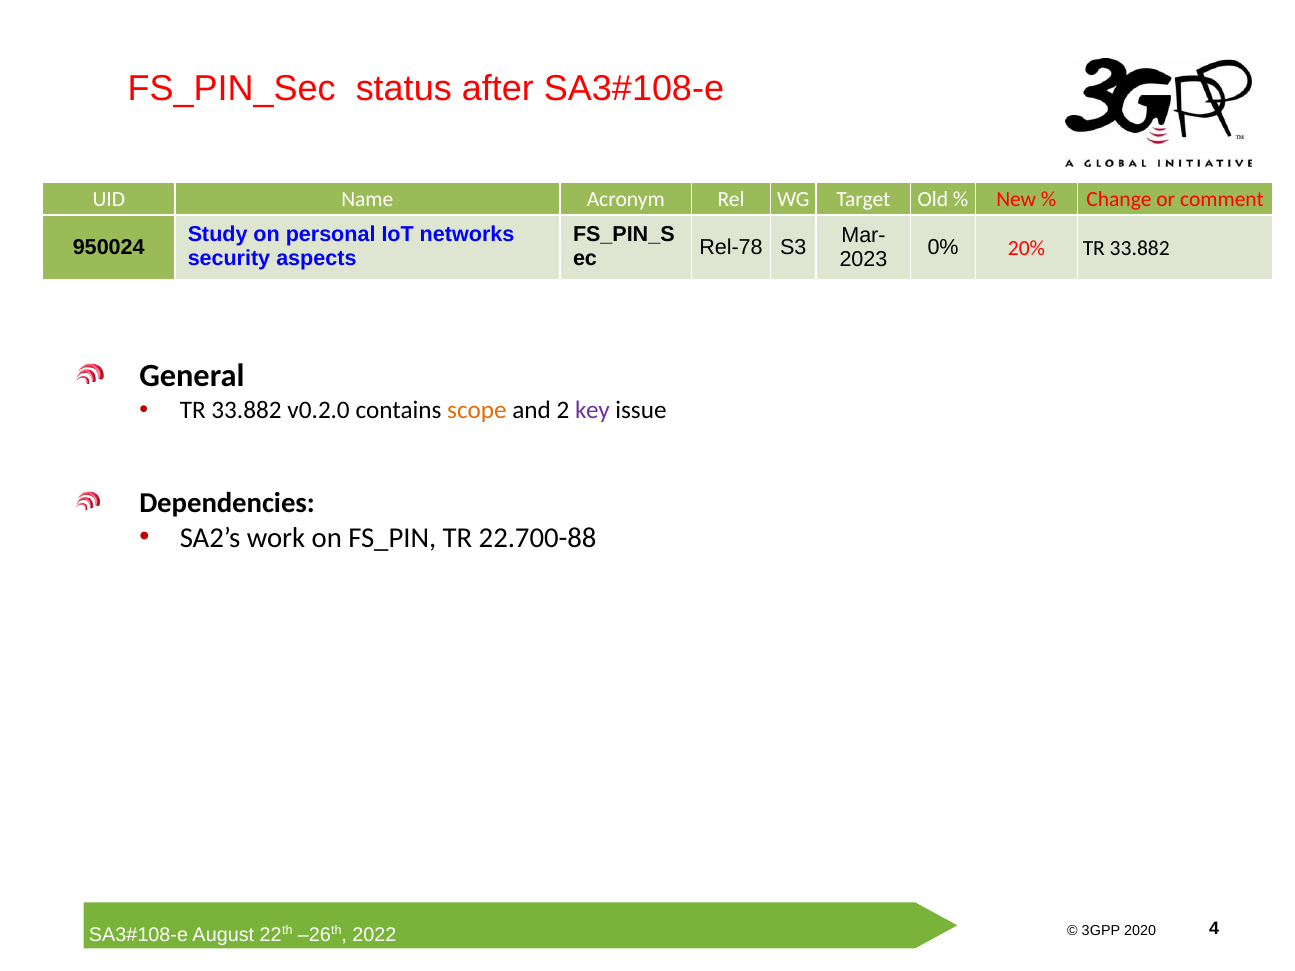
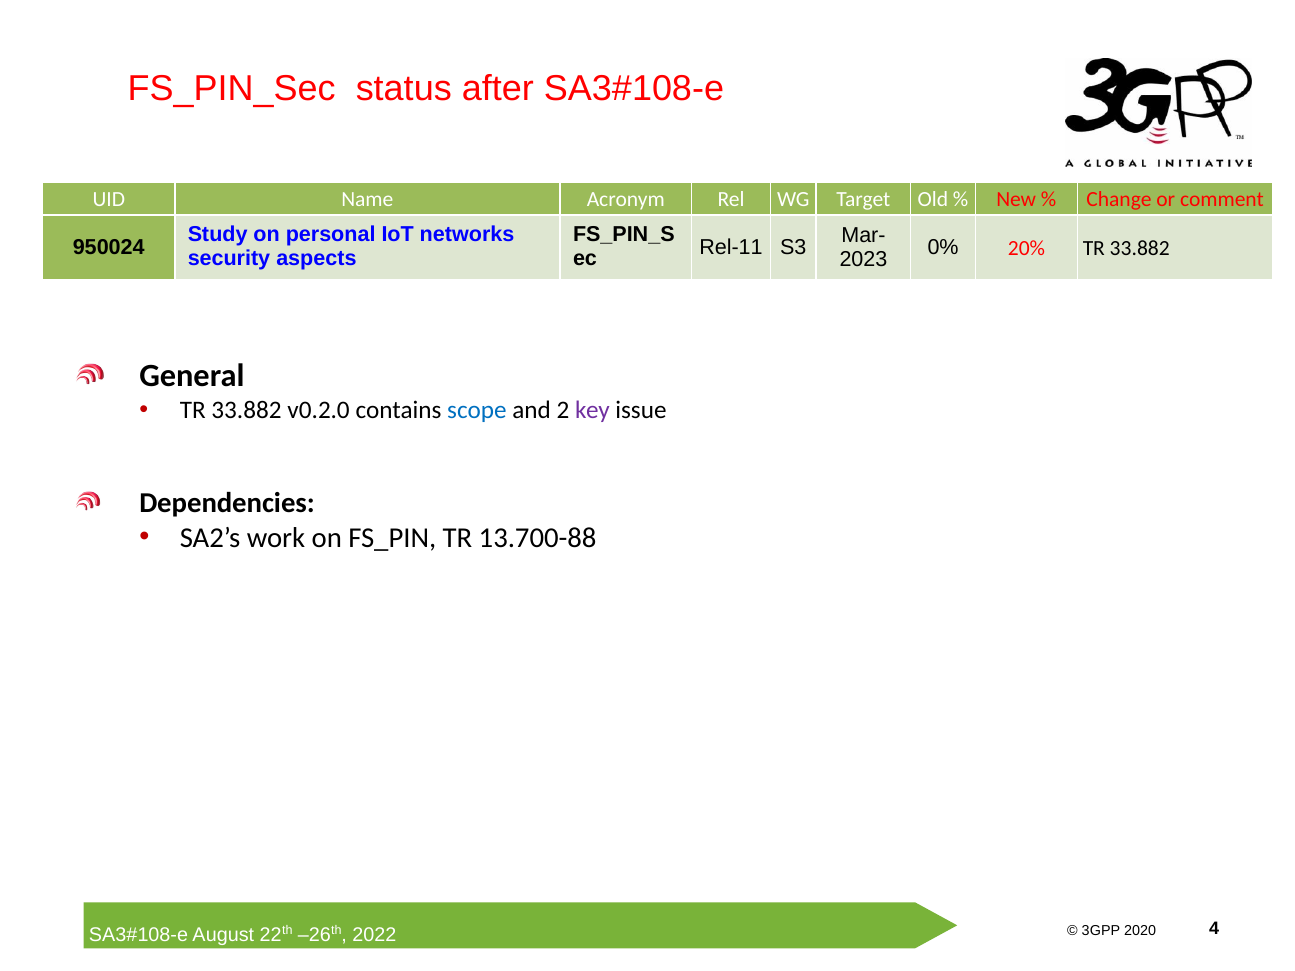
Rel-78: Rel-78 -> Rel-11
scope colour: orange -> blue
22.700-88: 22.700-88 -> 13.700-88
